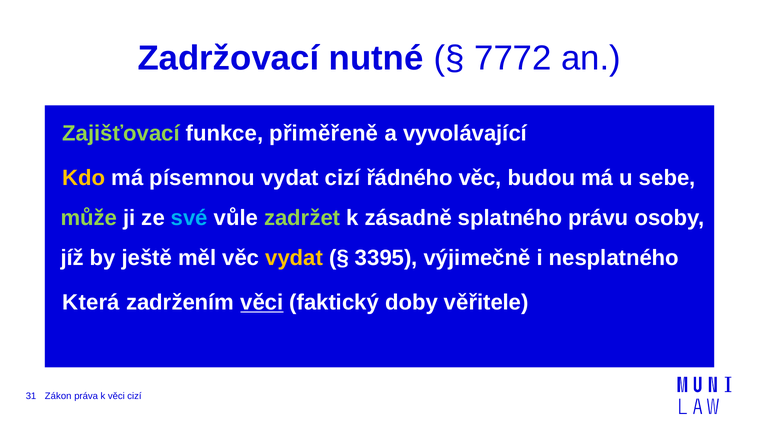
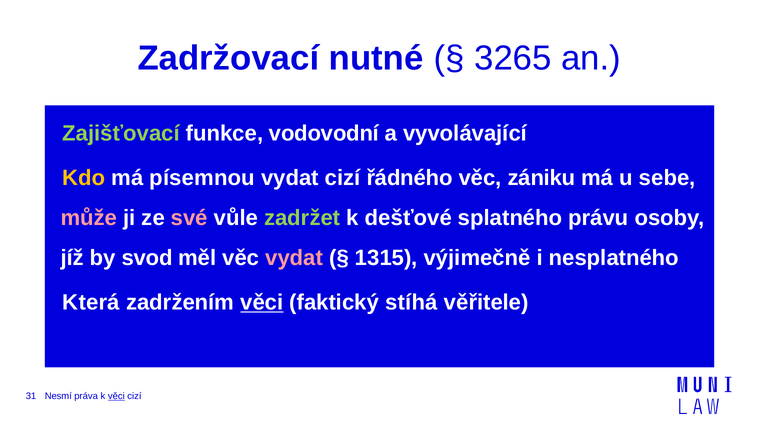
7772: 7772 -> 3265
přiměřeně: přiměřeně -> vodovodní
budou: budou -> zániku
může colour: light green -> pink
své colour: light blue -> pink
zásadně: zásadně -> dešťové
ještě: ještě -> svod
vydat at (294, 258) colour: yellow -> pink
3395: 3395 -> 1315
doby: doby -> stíhá
Zákon: Zákon -> Nesmí
věci at (116, 396) underline: none -> present
